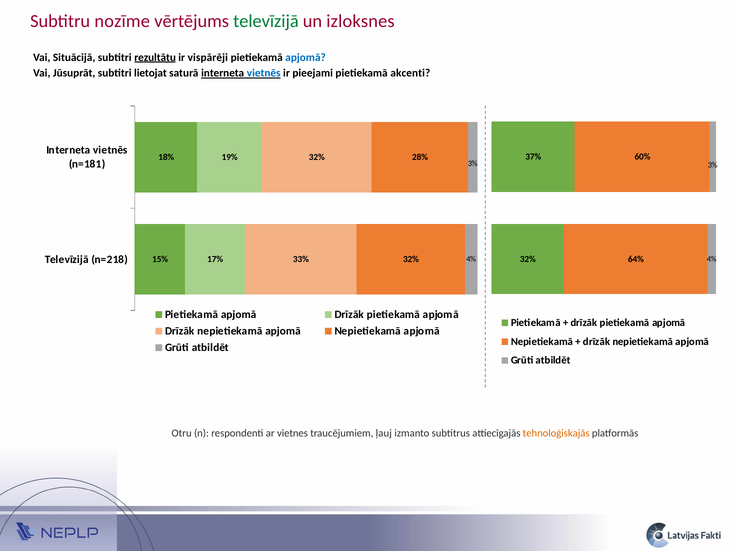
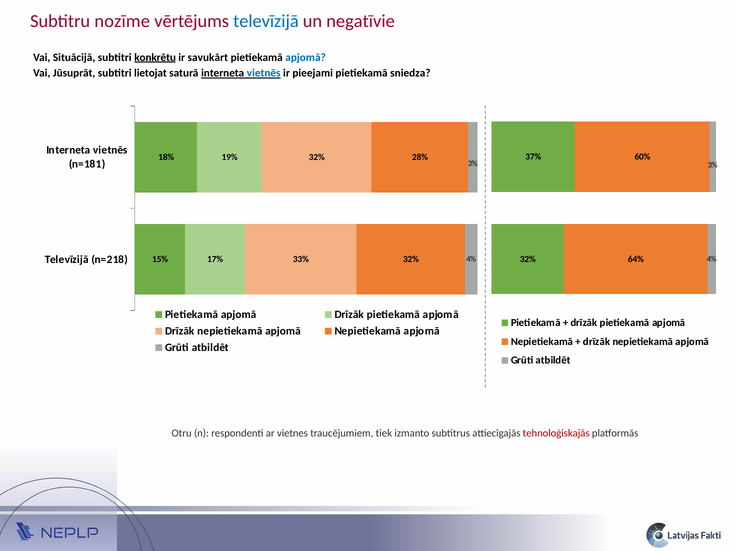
televīzijā at (266, 21) colour: green -> blue
izloksnes: izloksnes -> negatīvie
rezultātu: rezultātu -> konkrētu
vispārēji: vispārēji -> savukārt
akcenti: akcenti -> sniedza
ļauj: ļauj -> tiek
tehnoloģiskajās colour: orange -> red
